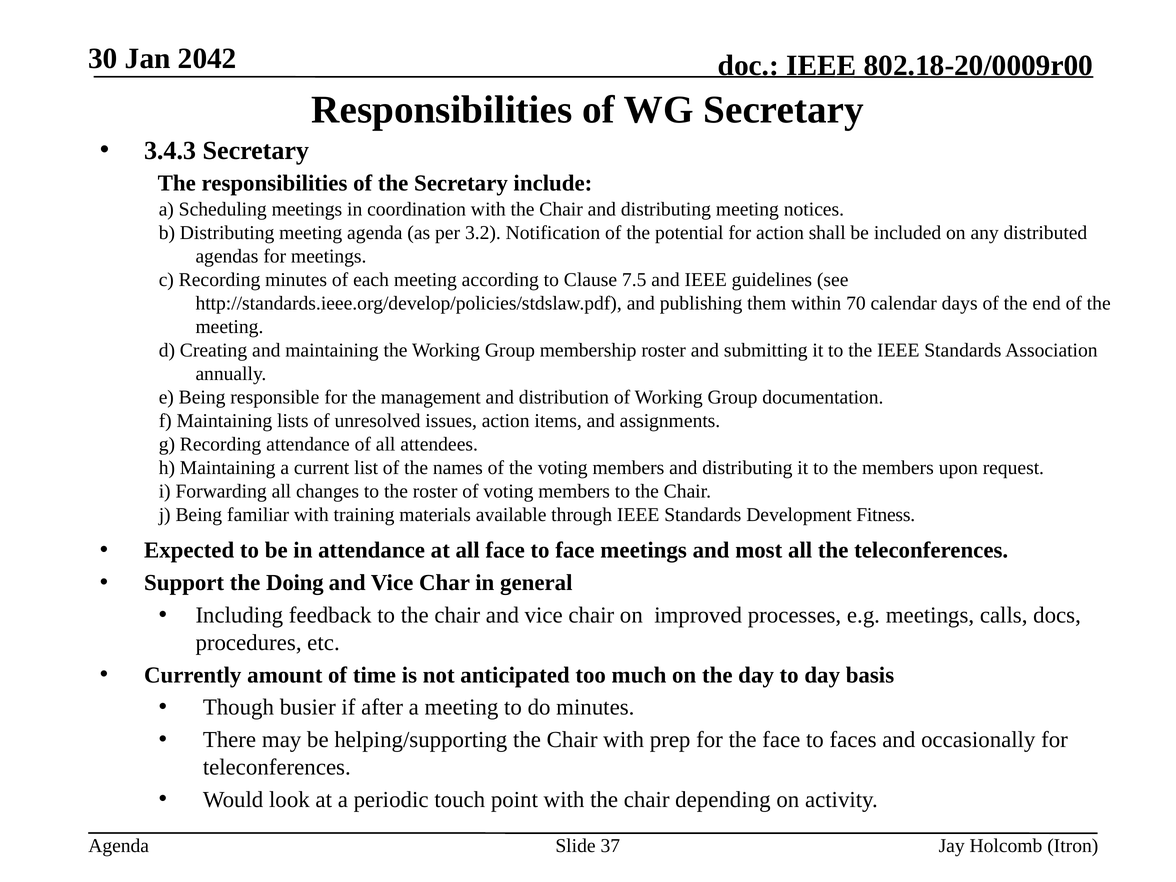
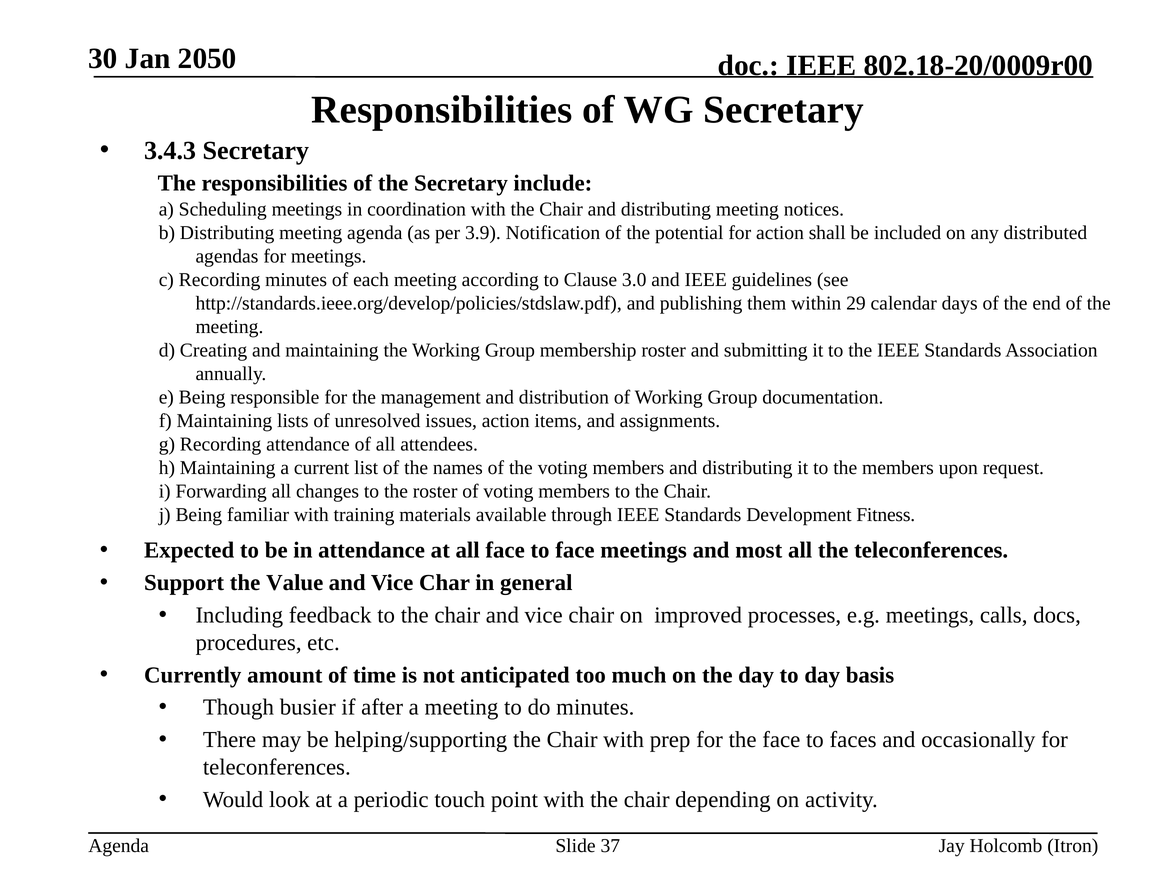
2042: 2042 -> 2050
3.2: 3.2 -> 3.9
7.5: 7.5 -> 3.0
70: 70 -> 29
Doing: Doing -> Value
